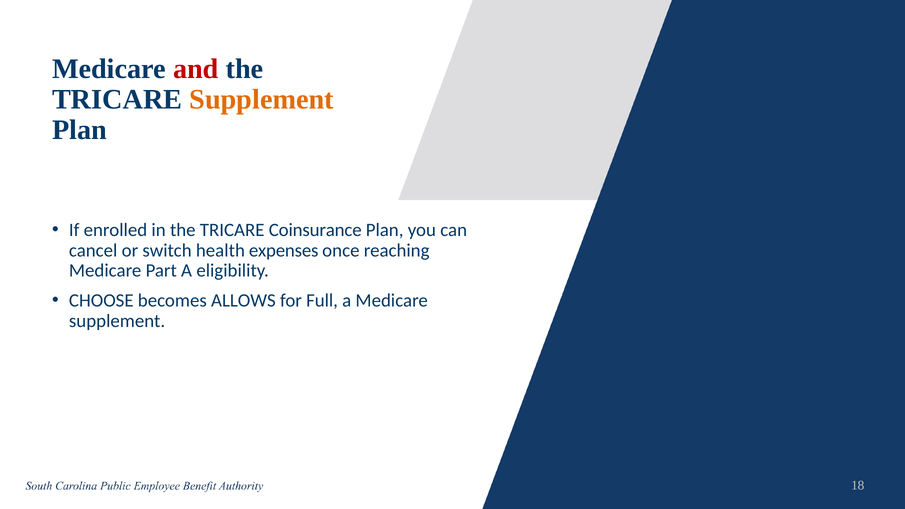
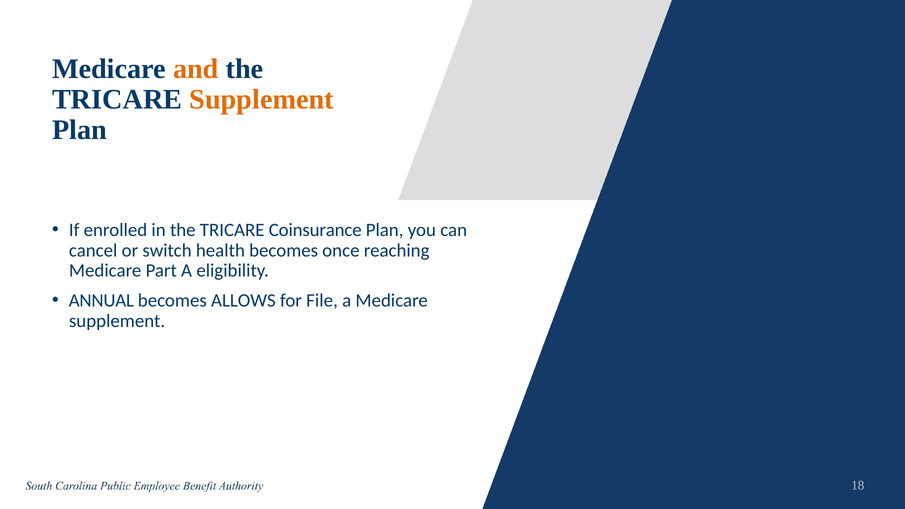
and colour: red -> orange
health expenses: expenses -> becomes
CHOOSE: CHOOSE -> ANNUAL
Full: Full -> File
